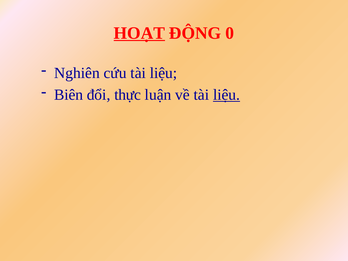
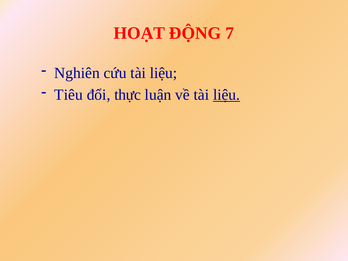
HOẠT underline: present -> none
0: 0 -> 7
Biên: Biên -> Tiêu
